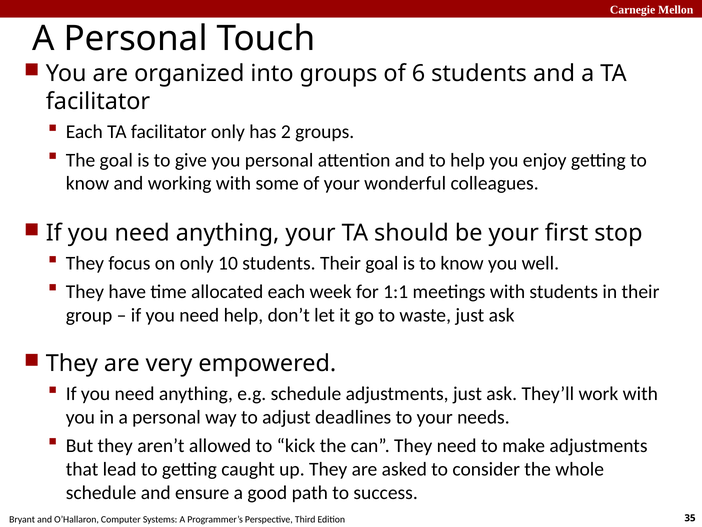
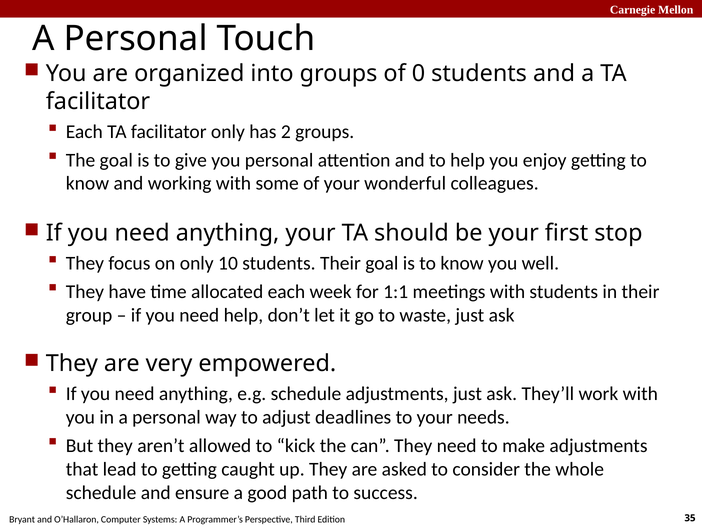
6: 6 -> 0
